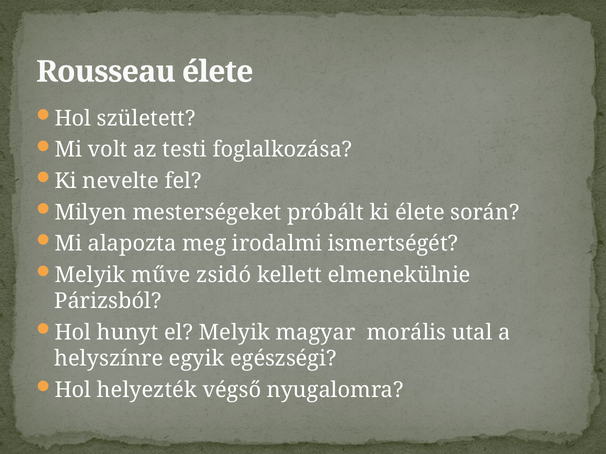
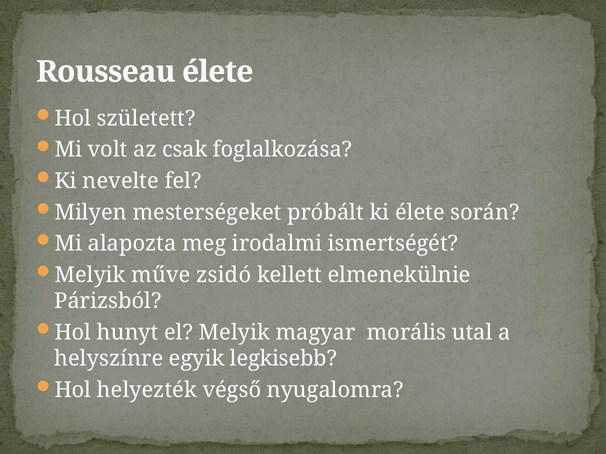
testi: testi -> csak
egészségi: egészségi -> legkisebb
